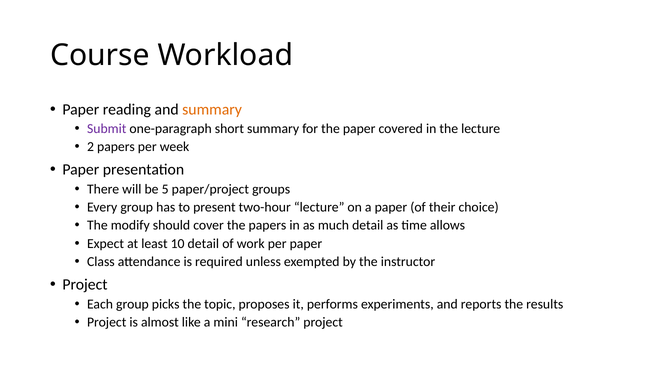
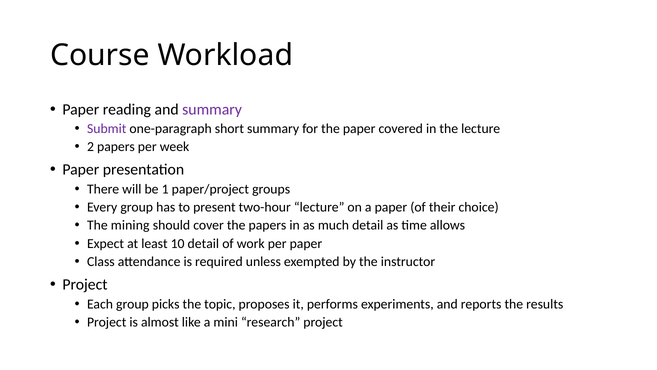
summary at (212, 109) colour: orange -> purple
5: 5 -> 1
modify: modify -> mining
